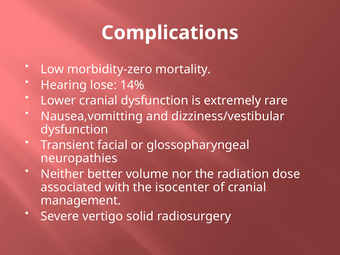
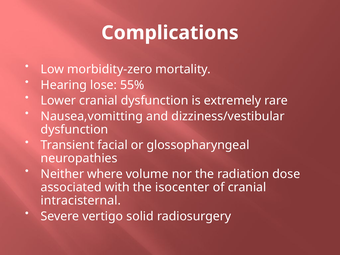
14%: 14% -> 55%
better: better -> where
management: management -> intracisternal
